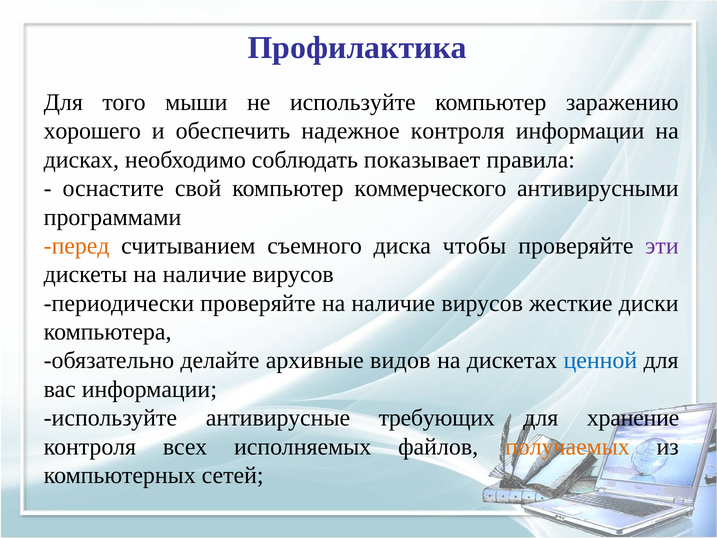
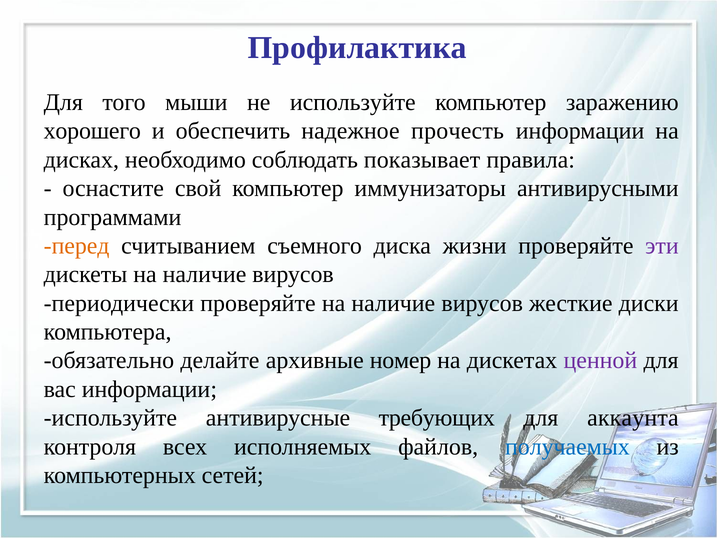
надежное контроля: контроля -> прочесть
коммерческого: коммерческого -> иммунизаторы
чтобы: чтобы -> жизни
видов: видов -> номер
ценной colour: blue -> purple
хранение: хранение -> аккаунта
получаемых colour: orange -> blue
